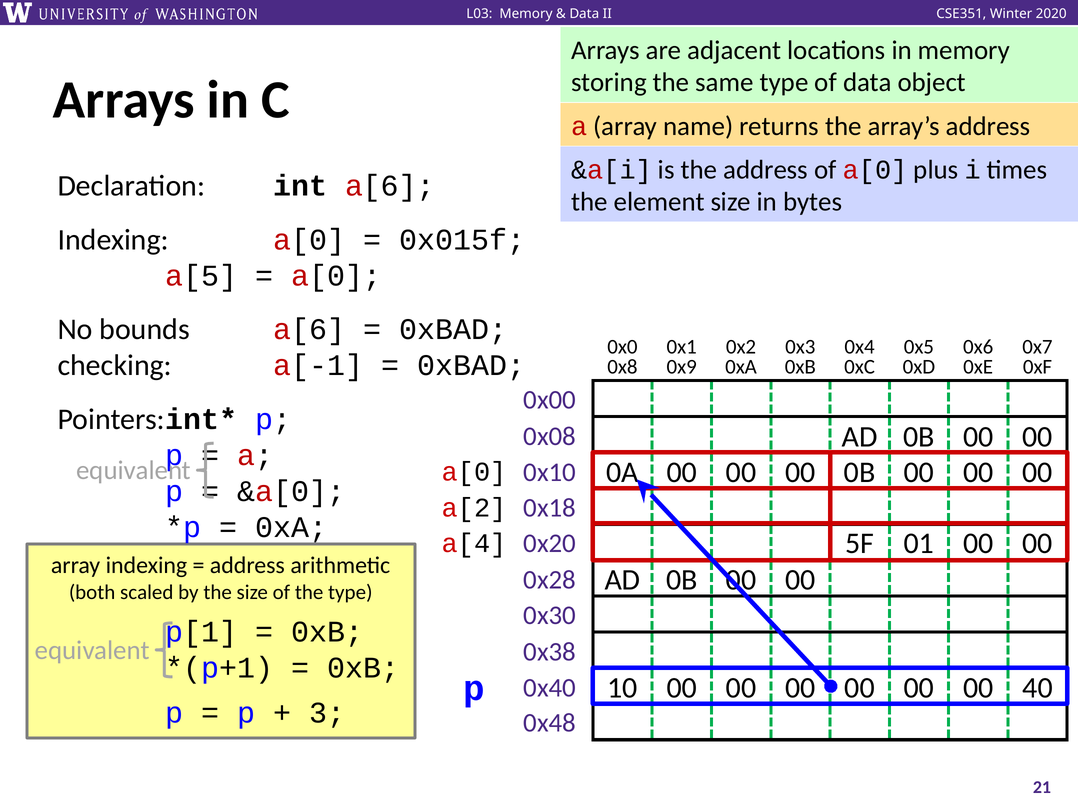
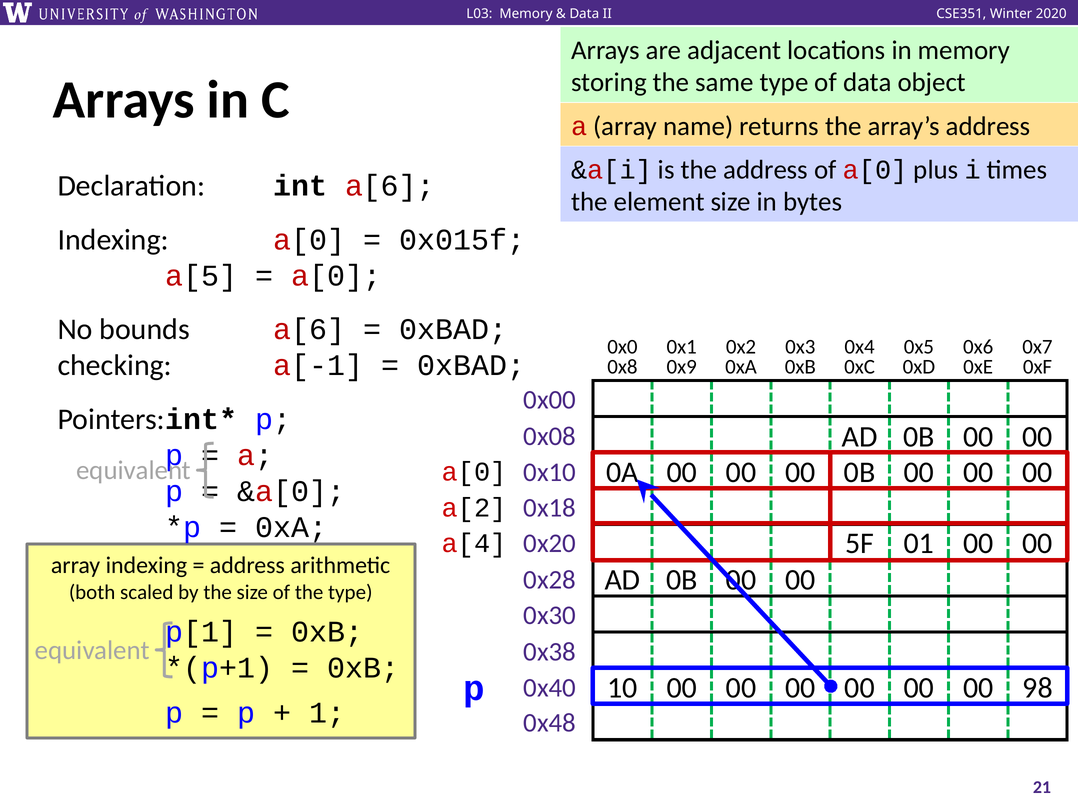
40: 40 -> 98
3: 3 -> 1
